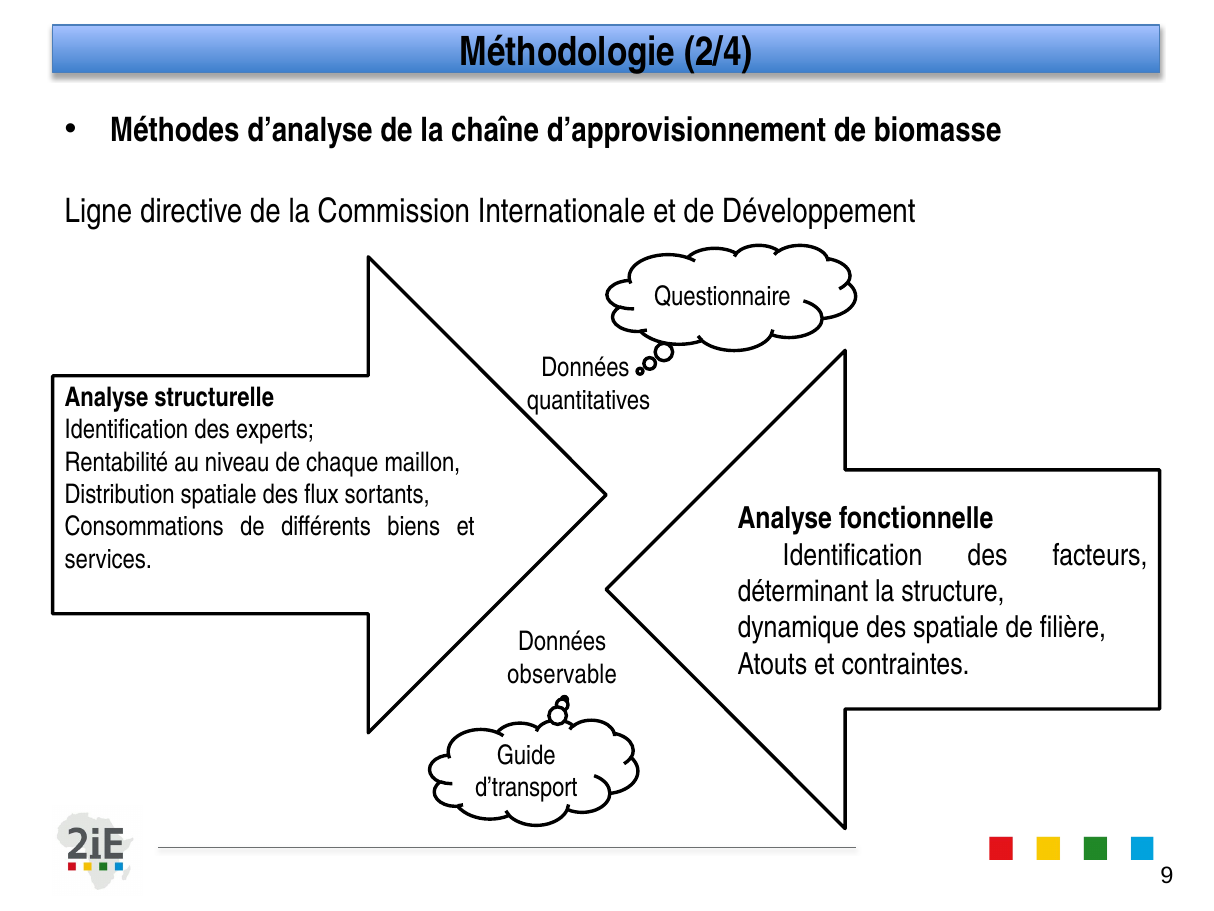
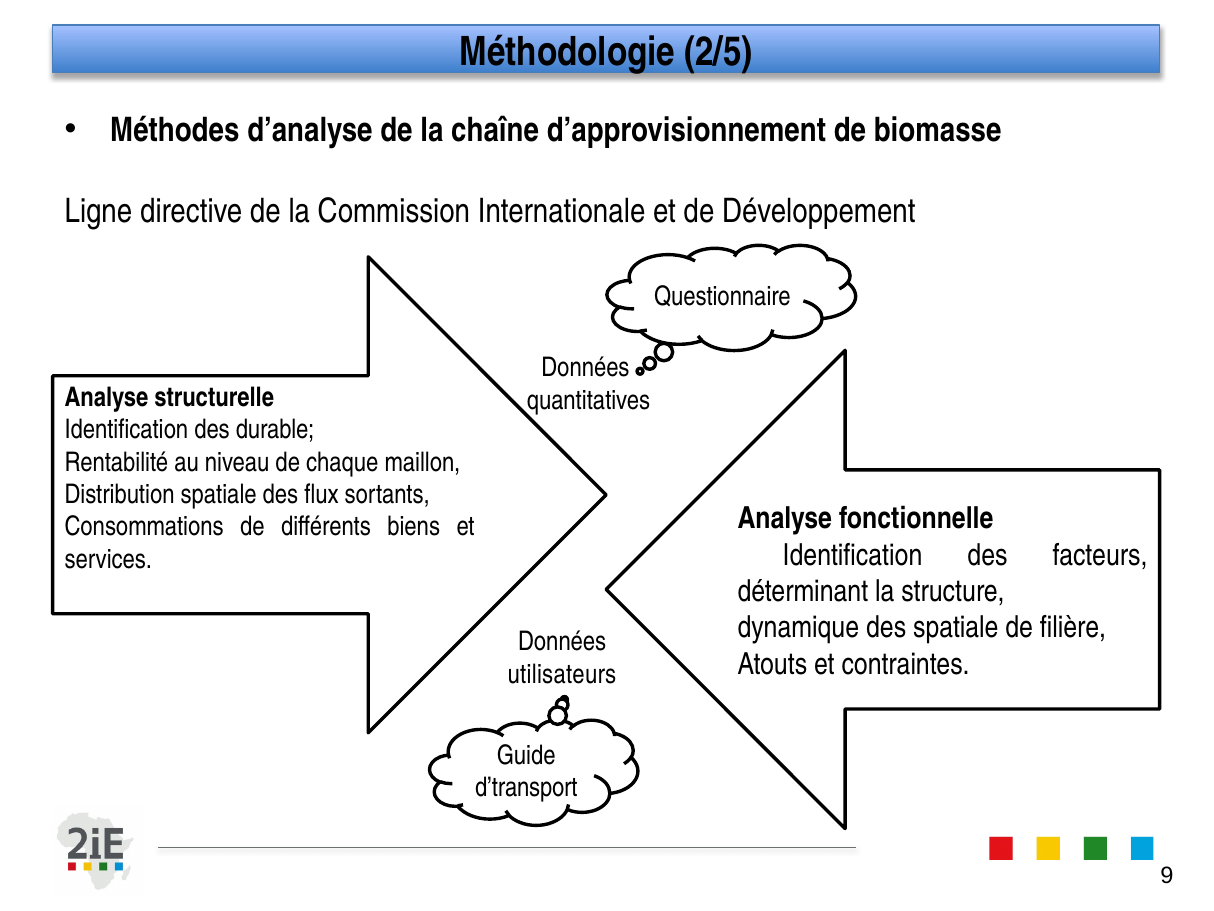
2/4: 2/4 -> 2/5
experts: experts -> durable
observable: observable -> utilisateurs
